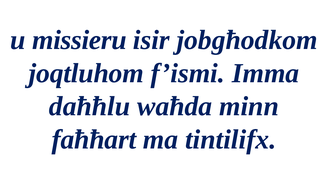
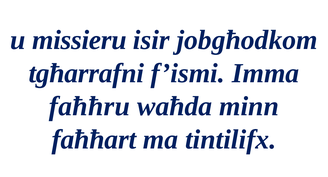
joqtluhom: joqtluhom -> tgħarrafni
daħħlu: daħħlu -> faħħru
